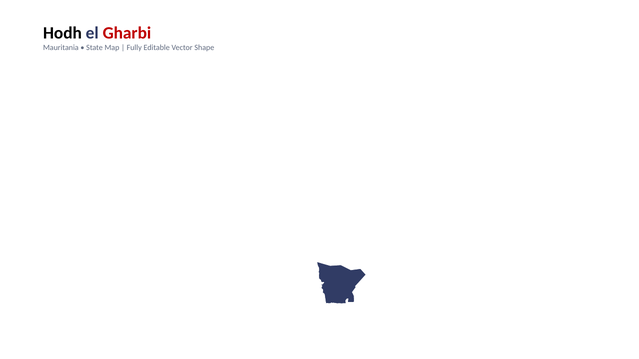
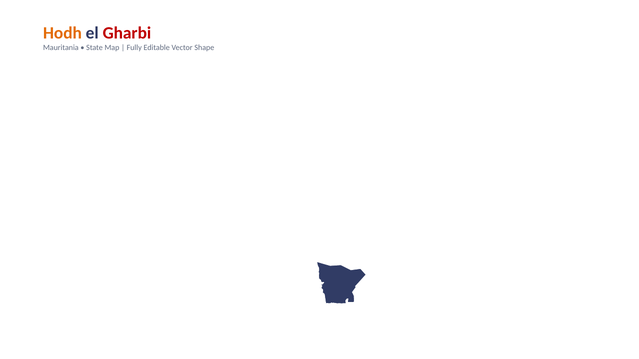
Hodh colour: black -> orange
